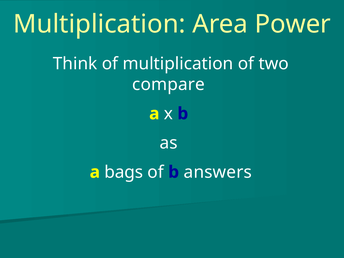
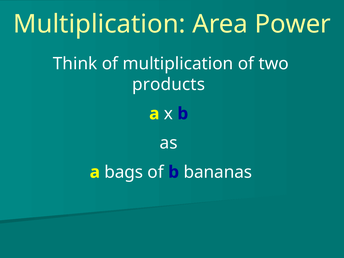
compare: compare -> products
answers: answers -> bananas
